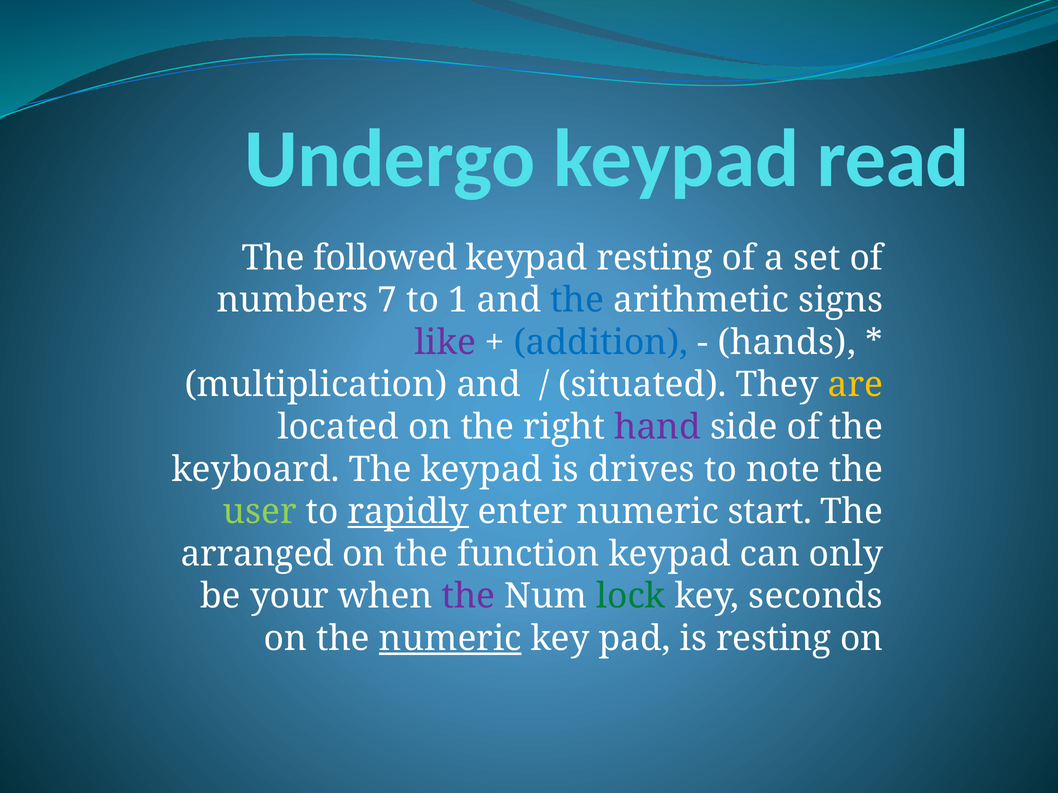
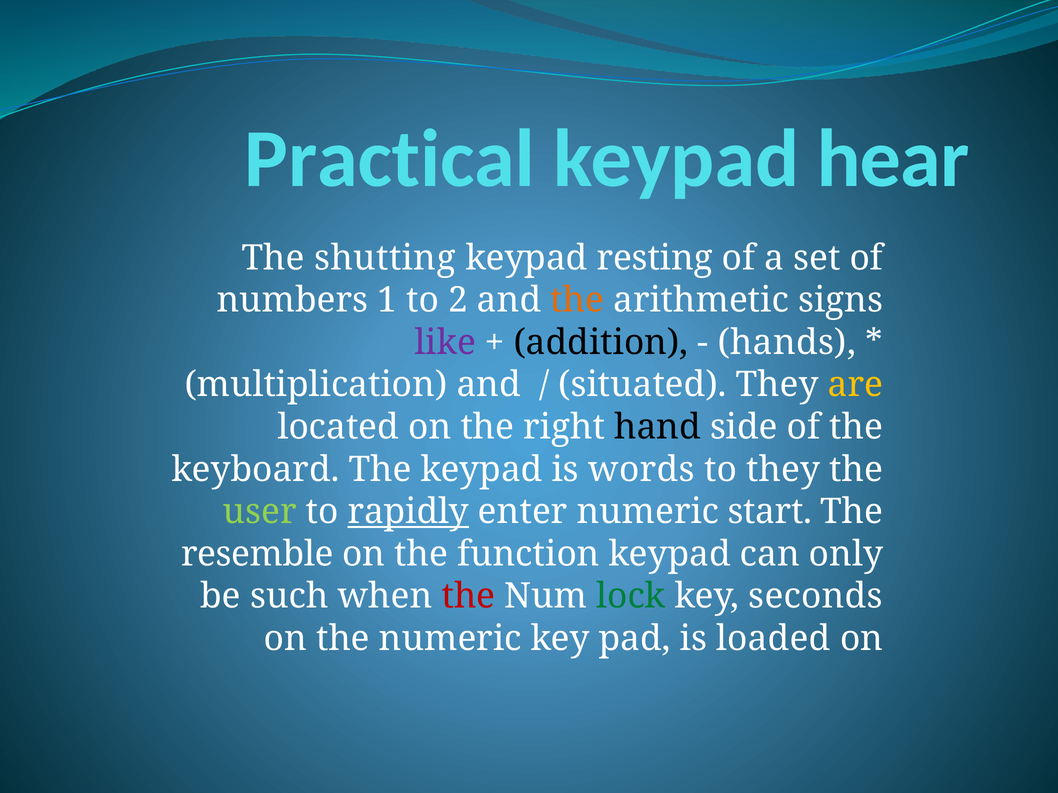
Undergo: Undergo -> Practical
read: read -> hear
followed: followed -> shutting
7: 7 -> 1
1: 1 -> 2
the at (577, 300) colour: blue -> orange
addition colour: blue -> black
hand colour: purple -> black
drives: drives -> words
to note: note -> they
arranged: arranged -> resemble
your: your -> such
the at (469, 597) colour: purple -> red
numeric at (450, 639) underline: present -> none
is resting: resting -> loaded
